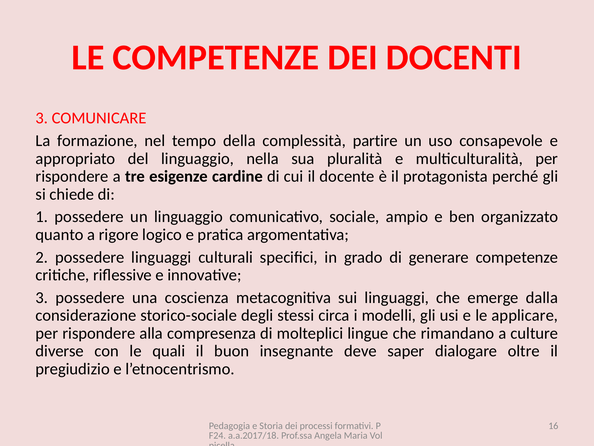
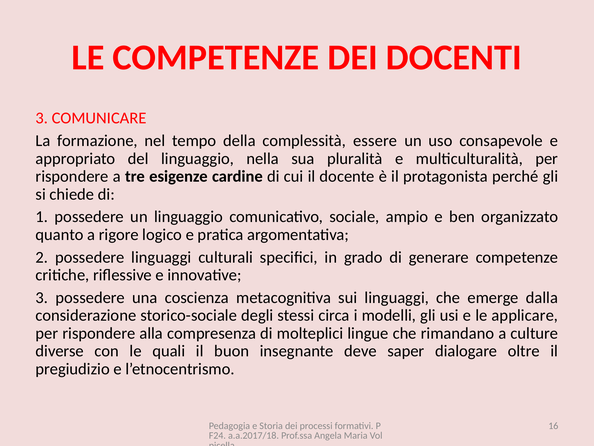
partire: partire -> essere
